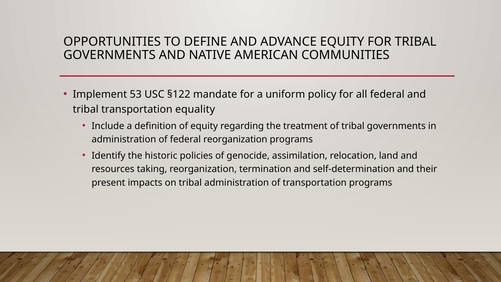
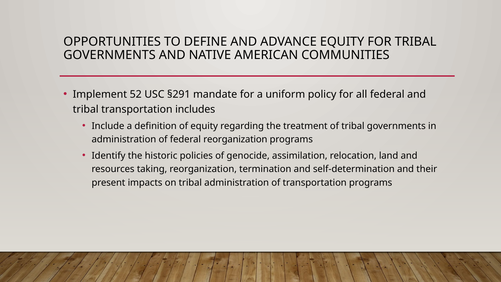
53: 53 -> 52
§122: §122 -> §291
equality: equality -> includes
